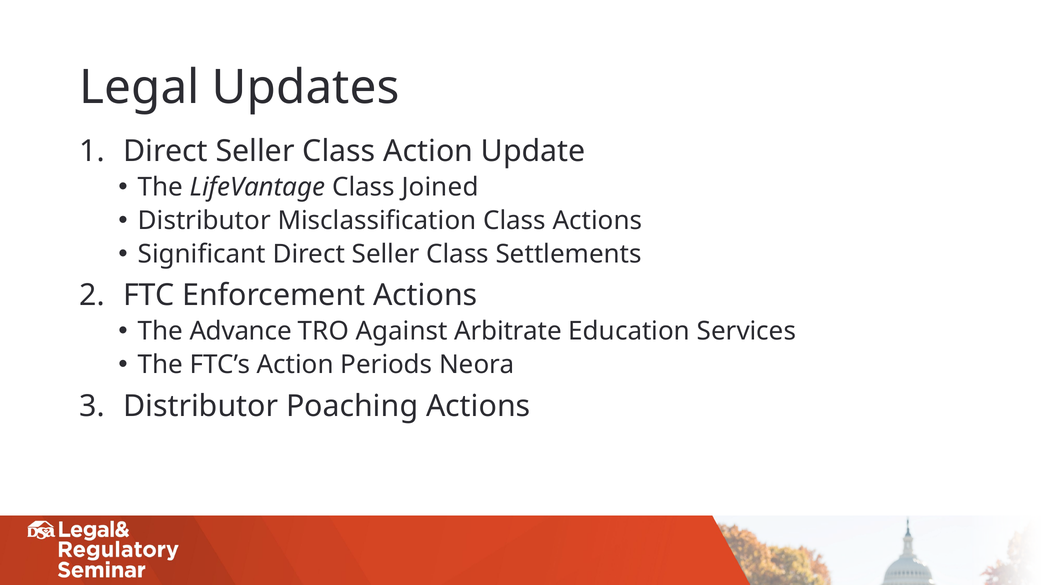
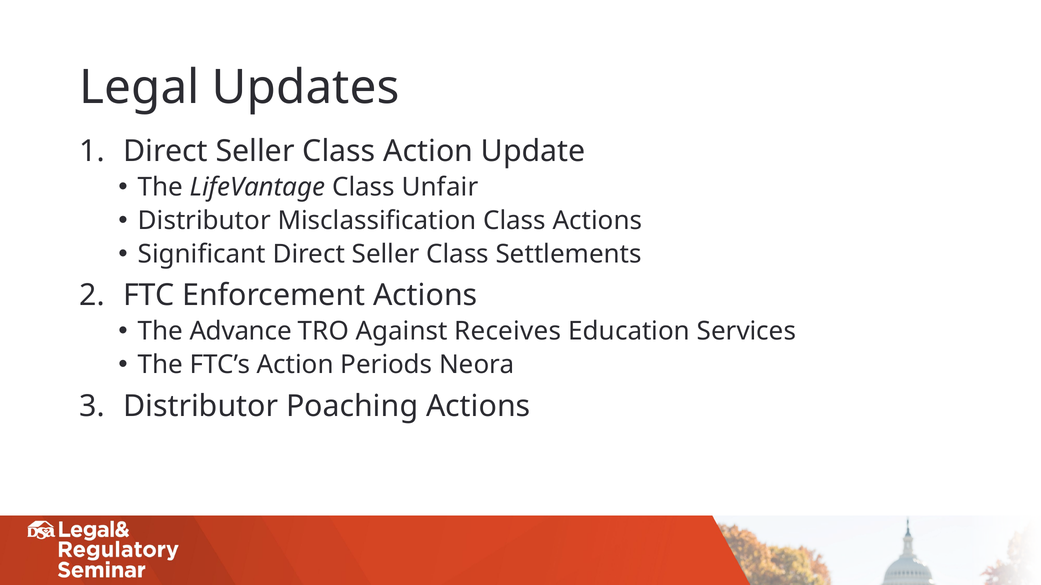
Joined: Joined -> Unfair
Arbitrate: Arbitrate -> Receives
